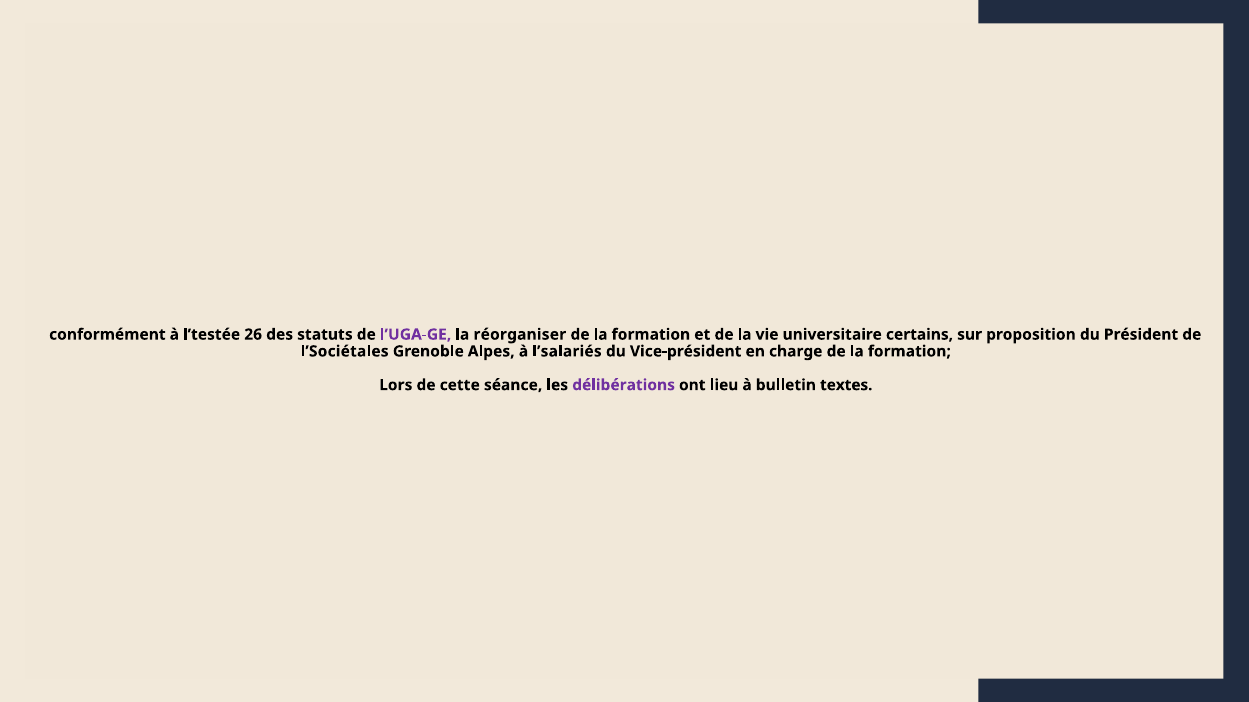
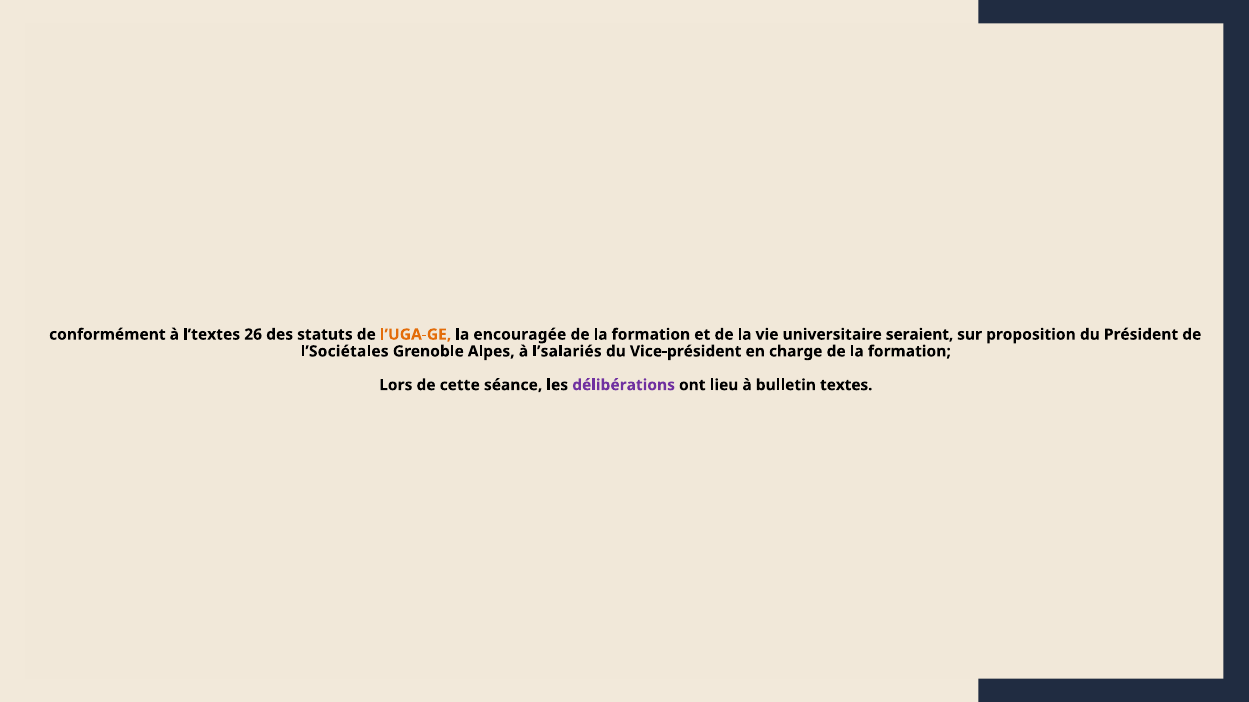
l’testée: l’testée -> l’textes
l’UGA-GE colour: purple -> orange
réorganiser: réorganiser -> encouragée
certains: certains -> seraient
